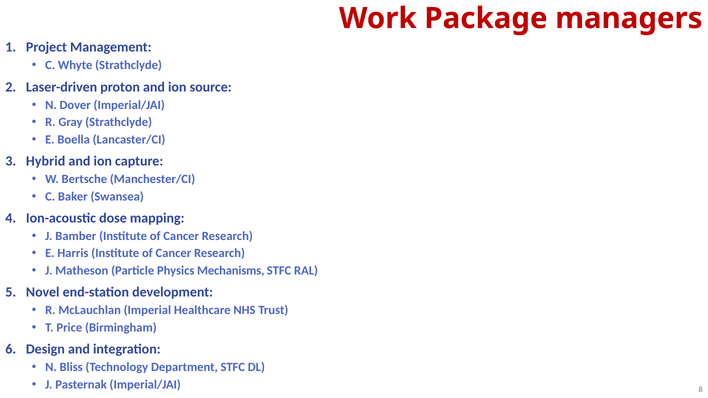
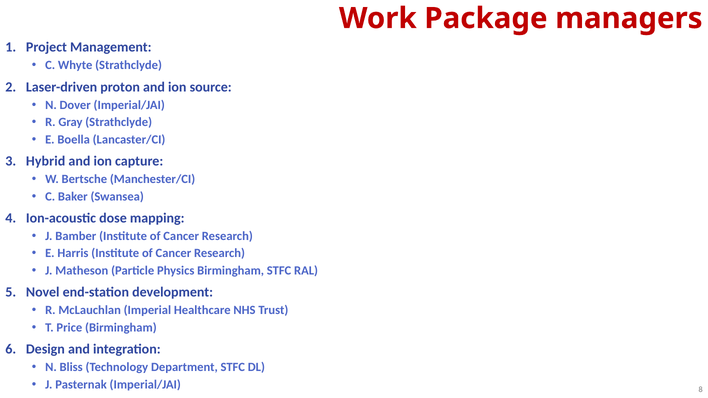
Physics Mechanisms: Mechanisms -> Birmingham
